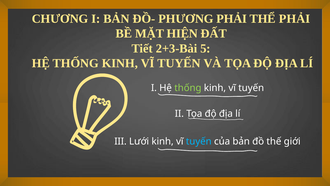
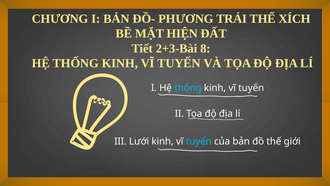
PHƯƠNG PHẢI: PHẢI -> TRÁI
THỂ PHẢI: PHẢI -> XÍCH
5: 5 -> 8
thống at (188, 88) colour: light green -> light blue
